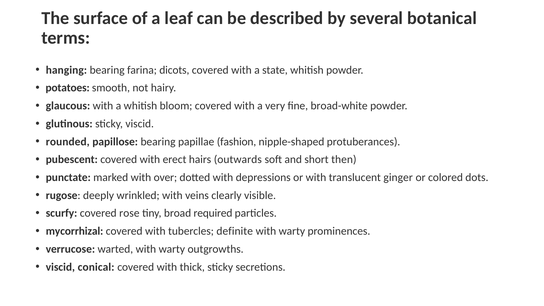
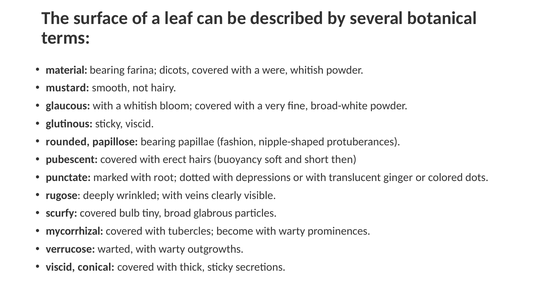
hanging: hanging -> material
state: state -> were
potatoes: potatoes -> mustard
outwards: outwards -> buoyancy
over: over -> root
rose: rose -> bulb
required: required -> glabrous
definite: definite -> become
